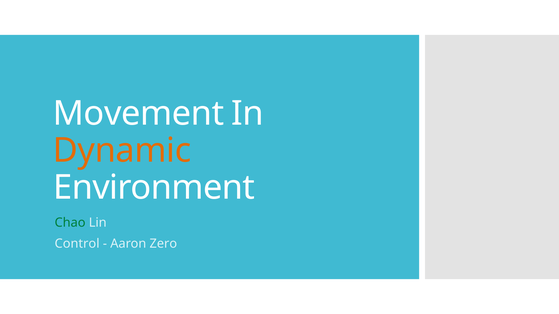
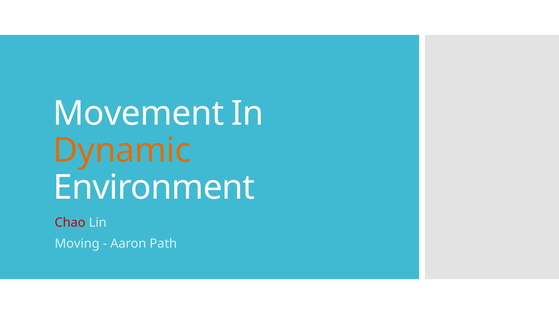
Chao colour: green -> red
Control: Control -> Moving
Zero: Zero -> Path
